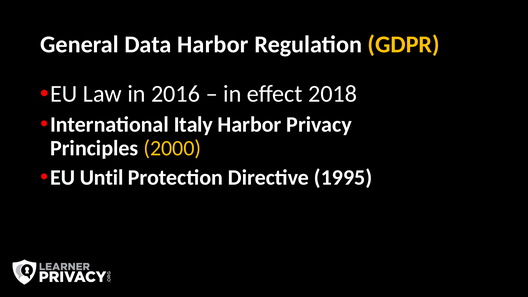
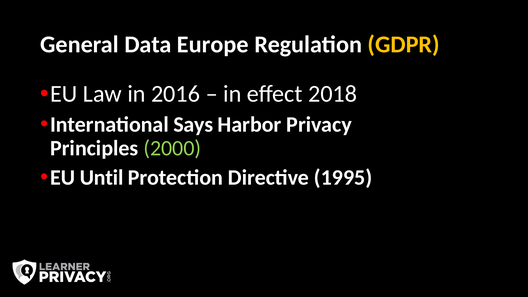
Data Harbor: Harbor -> Europe
Italy: Italy -> Says
2000 colour: yellow -> light green
